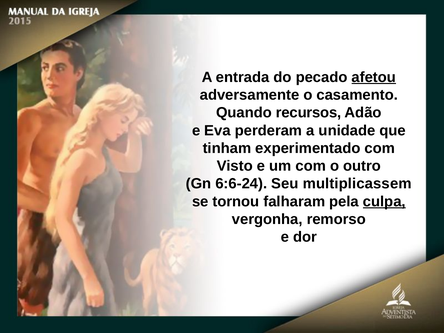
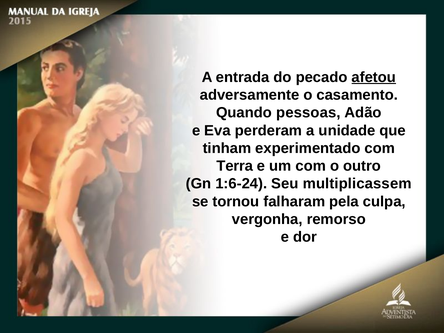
recursos: recursos -> pessoas
Visto: Visto -> Terra
6:6-24: 6:6-24 -> 1:6-24
culpa underline: present -> none
